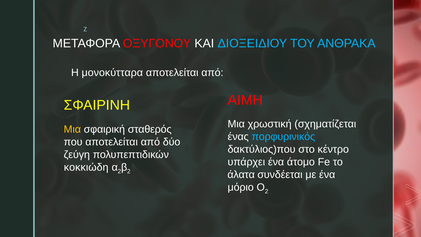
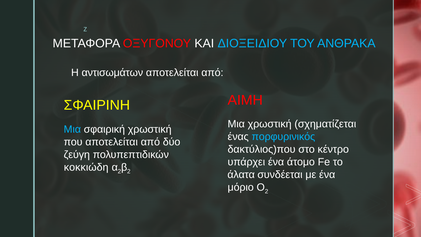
μονοκύτταρα: μονοκύτταρα -> αντισωμάτων
Μια at (72, 129) colour: yellow -> light blue
σφαιρική σταθερός: σταθερός -> χρωστική
